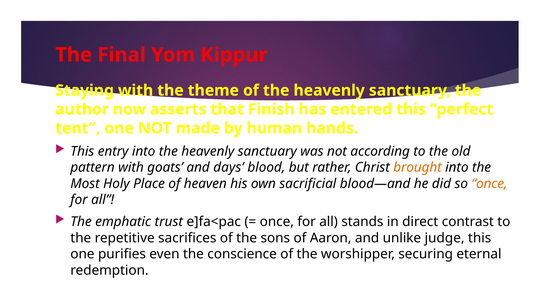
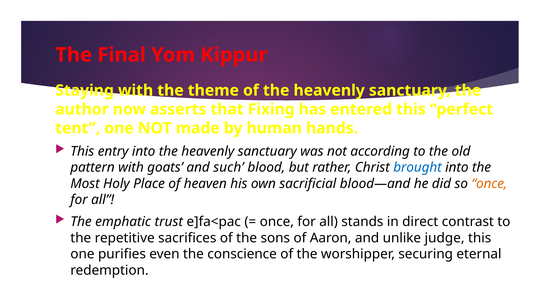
Finish: Finish -> Fixing
days: days -> such
brought colour: orange -> blue
